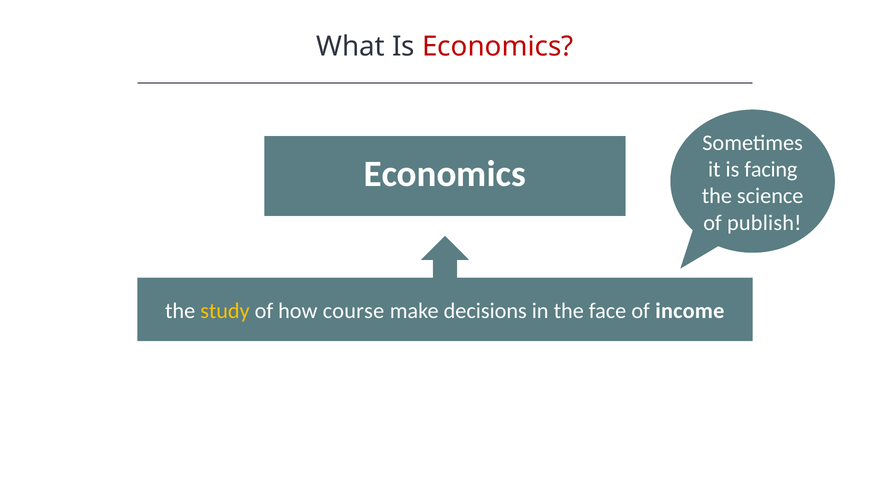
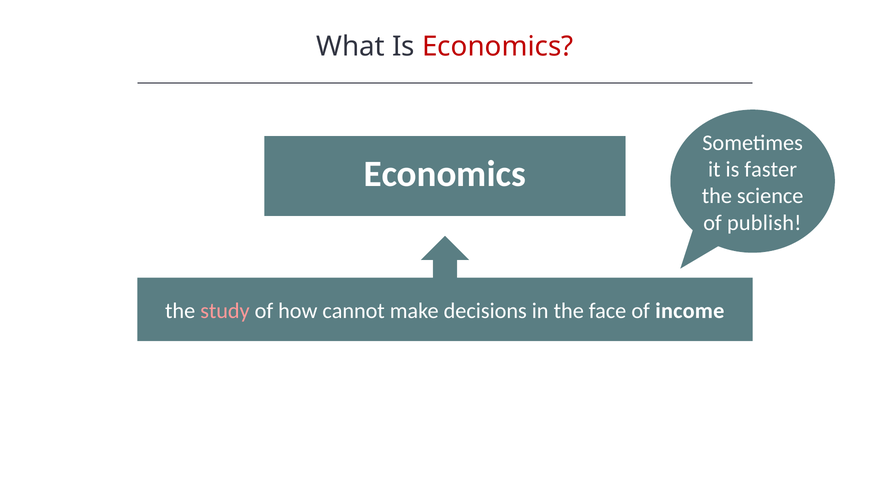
facing: facing -> faster
study colour: yellow -> pink
course: course -> cannot
